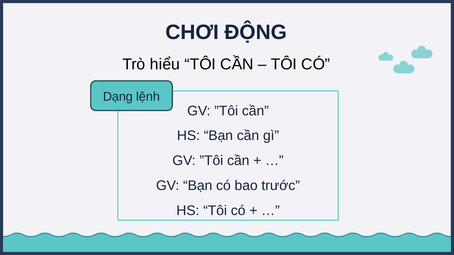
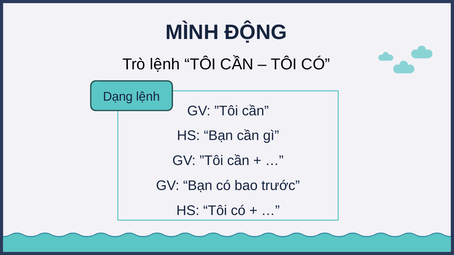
CHƠI: CHƠI -> MÌNH
Trò hiểu: hiểu -> lệnh
